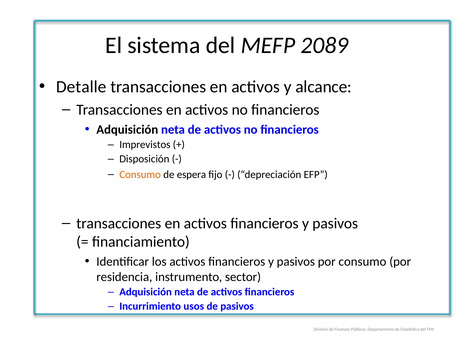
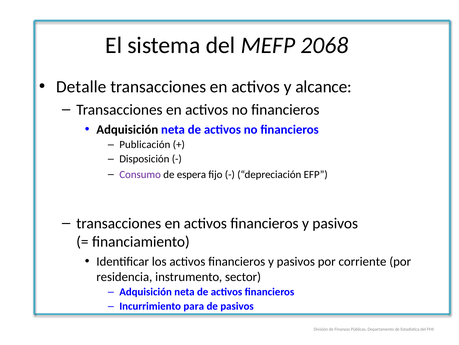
2089: 2089 -> 2068
Imprevistos: Imprevistos -> Publicación
Consumo at (140, 174) colour: orange -> purple
por consumo: consumo -> corriente
usos: usos -> para
